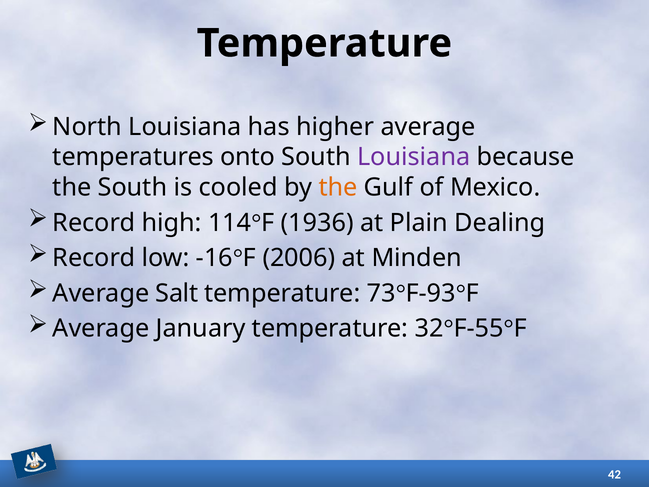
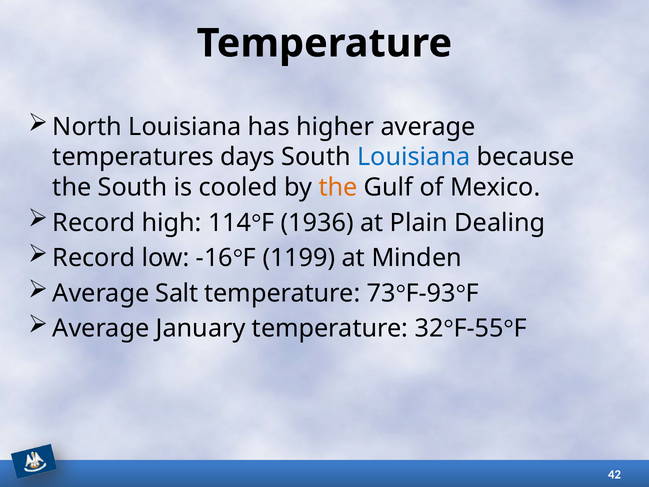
onto: onto -> days
Louisiana at (414, 157) colour: purple -> blue
2006: 2006 -> 1199
